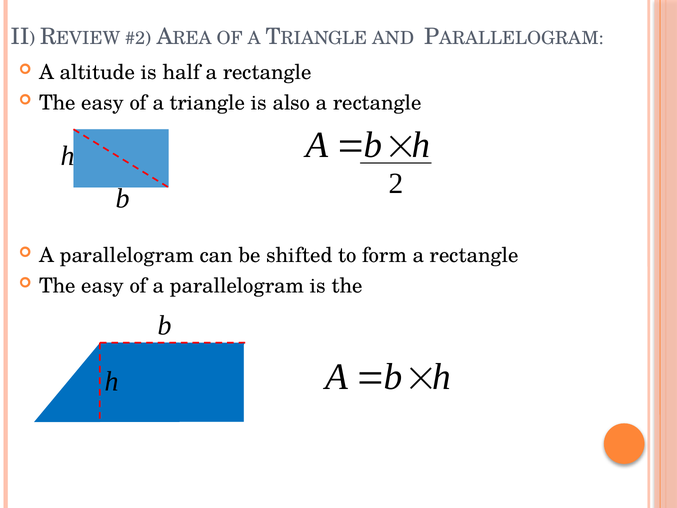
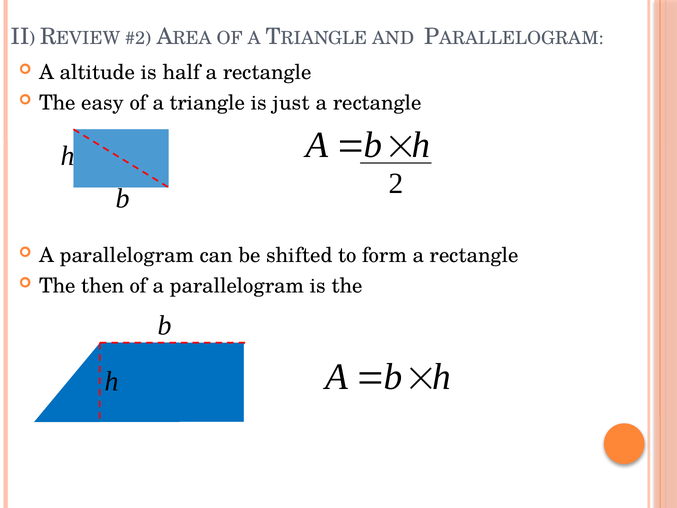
also: also -> just
easy at (103, 286): easy -> then
